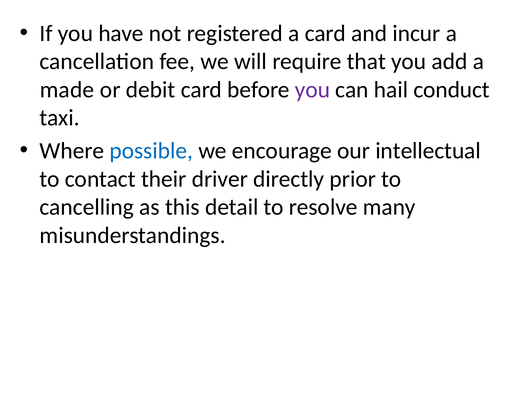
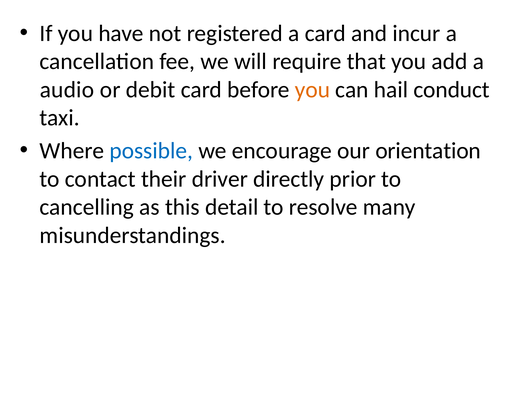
made: made -> audio
you at (312, 90) colour: purple -> orange
intellectual: intellectual -> orientation
